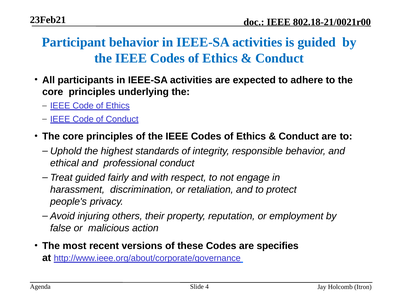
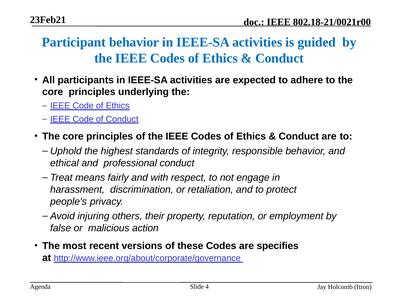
Treat guided: guided -> means
